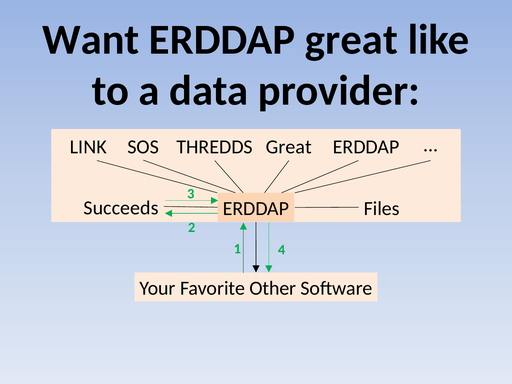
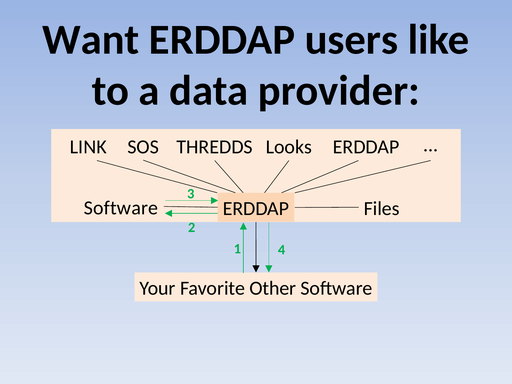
ERDDAP great: great -> users
THREDDS Great: Great -> Looks
Succeeds at (121, 208): Succeeds -> Software
